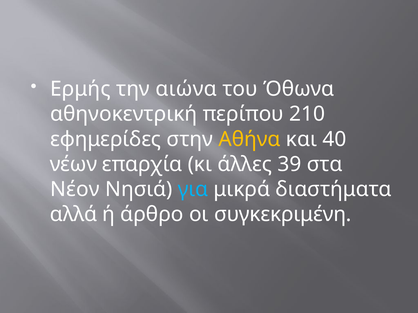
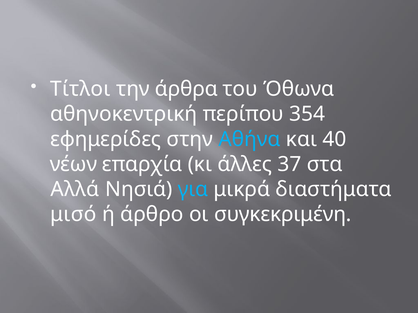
Ερμής: Ερμής -> Τίτλοι
αιώνα: αιώνα -> άρθρα
210: 210 -> 354
Αθήνα colour: yellow -> light blue
39: 39 -> 37
Νέον: Νέον -> Αλλά
αλλά: αλλά -> μισό
